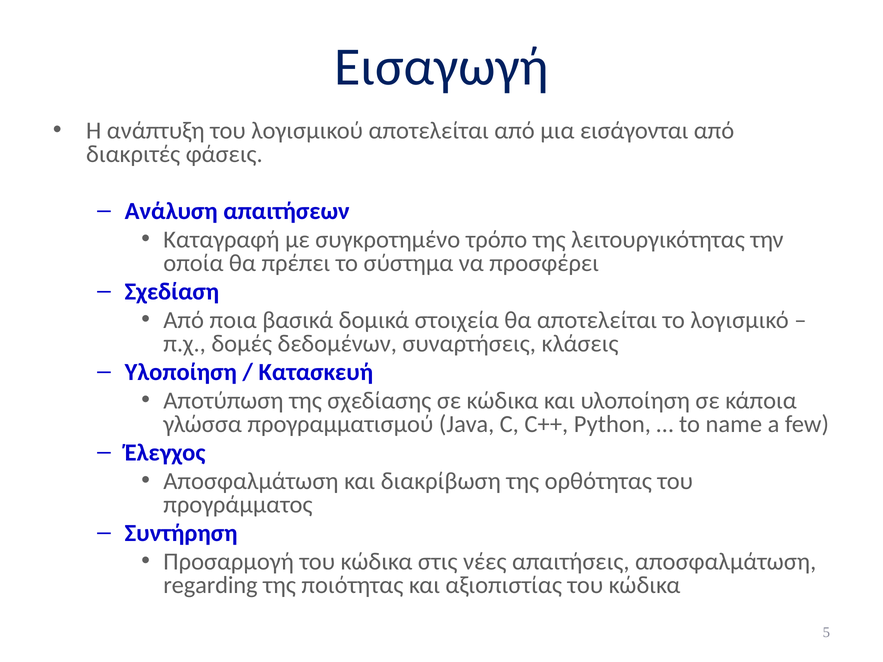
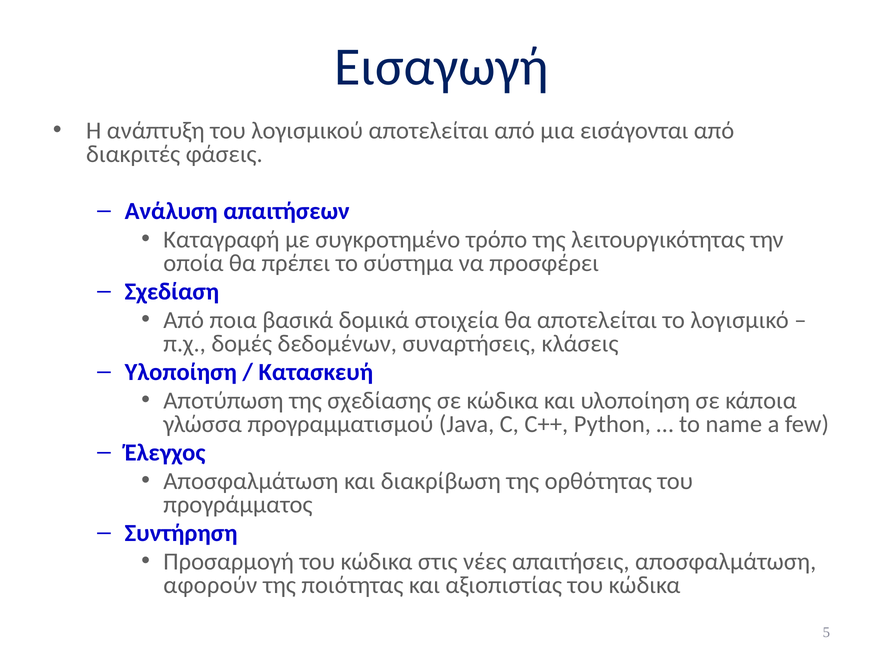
regarding: regarding -> αφορούν
